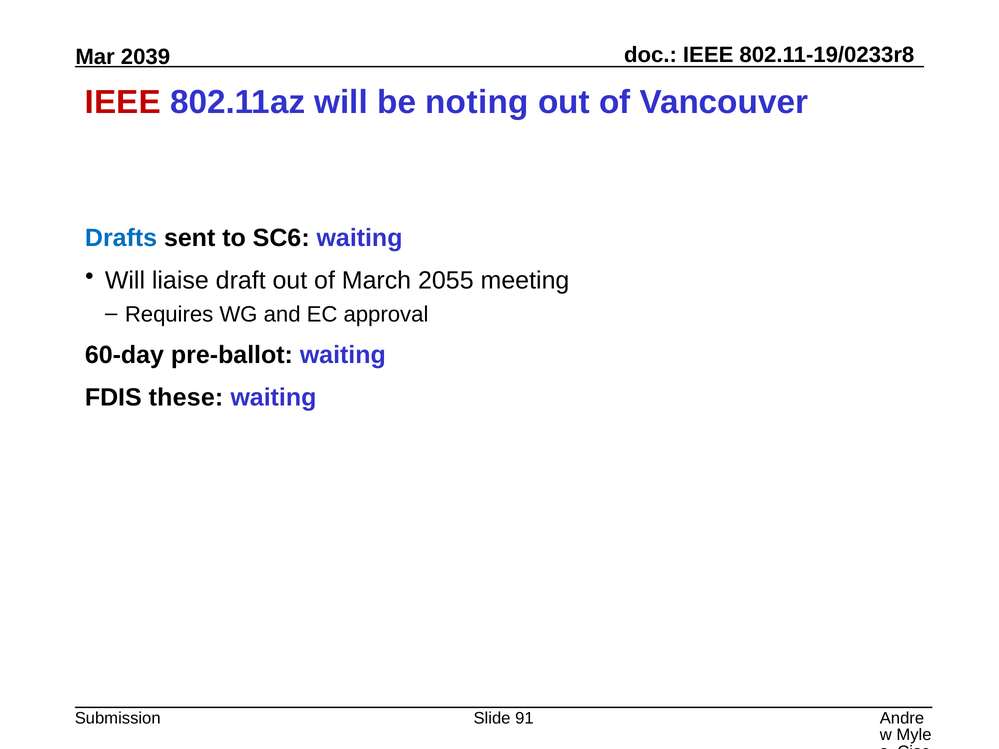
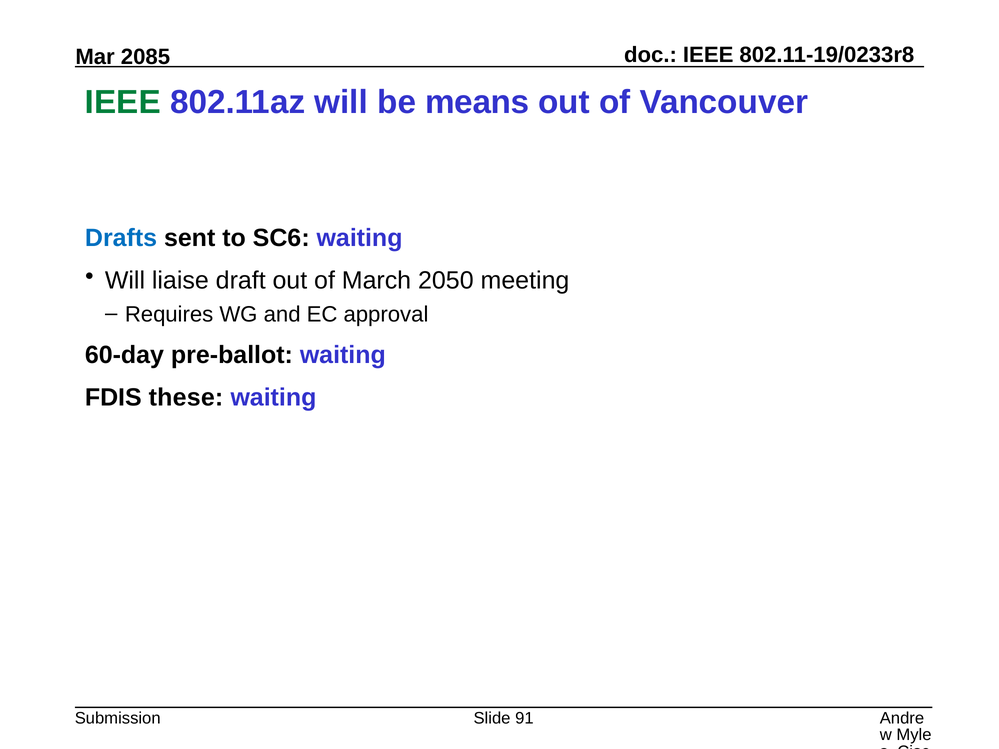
2039: 2039 -> 2085
IEEE at (123, 102) colour: red -> green
noting: noting -> means
2055: 2055 -> 2050
